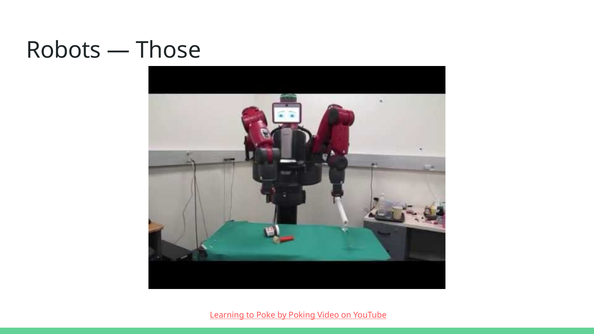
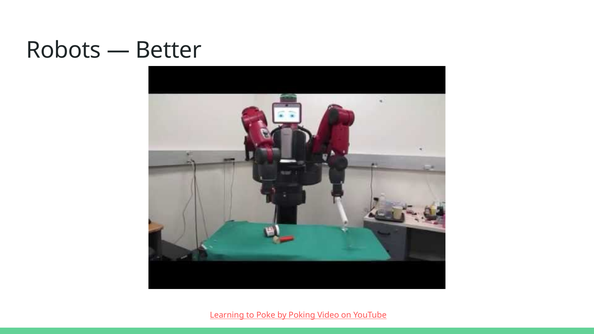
Those: Those -> Better
